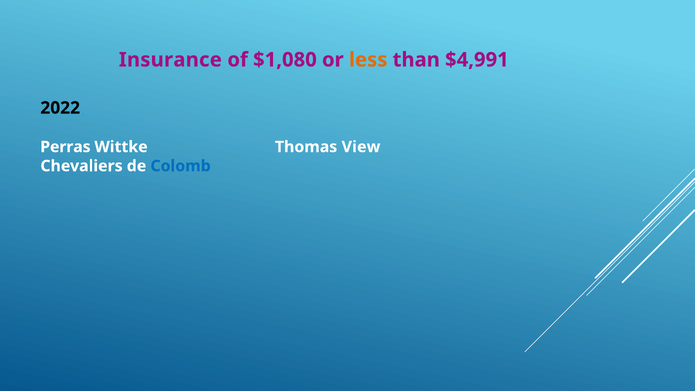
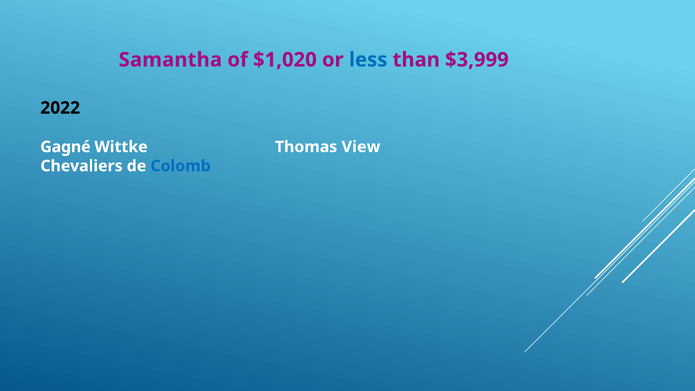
Insurance: Insurance -> Samantha
$1,080: $1,080 -> $1,020
less colour: orange -> blue
$4,991: $4,991 -> $3,999
Perras: Perras -> Gagné
